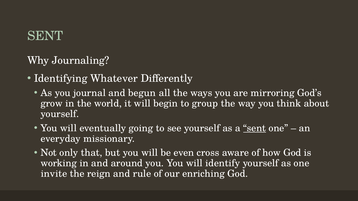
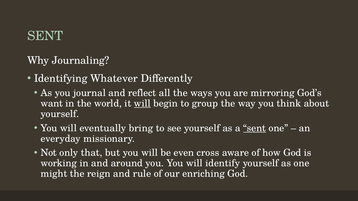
begun: begun -> reflect
grow: grow -> want
will at (142, 104) underline: none -> present
going: going -> bring
invite: invite -> might
